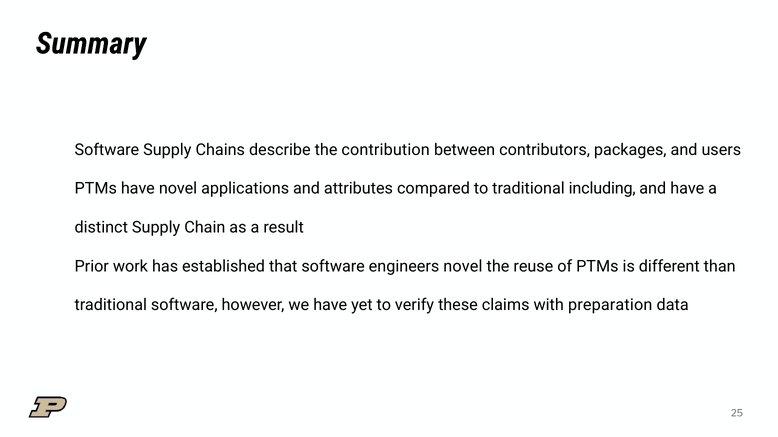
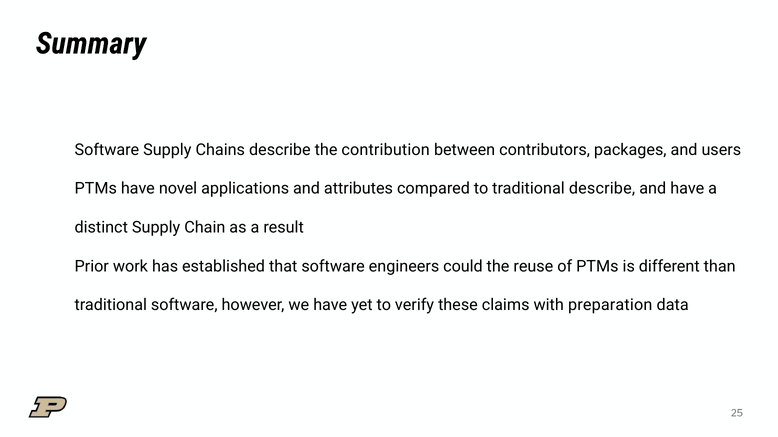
traditional including: including -> describe
engineers novel: novel -> could
